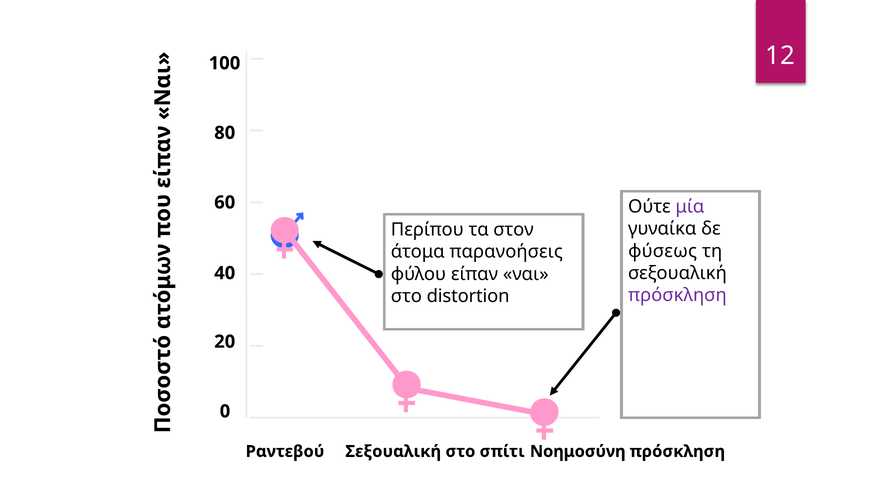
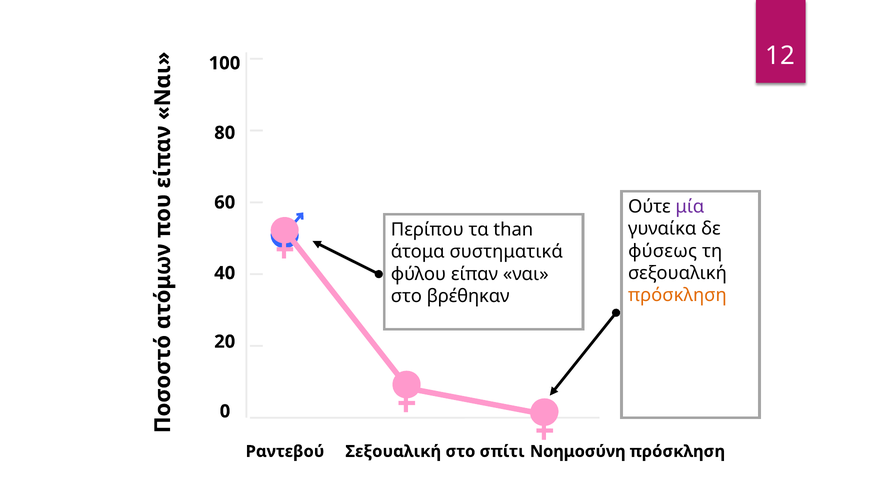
στον: στον -> than
παρανοήσεις: παρανοήσεις -> συστηματικά
πρόσκληση at (677, 295) colour: purple -> orange
distortion: distortion -> βρέθηκαν
